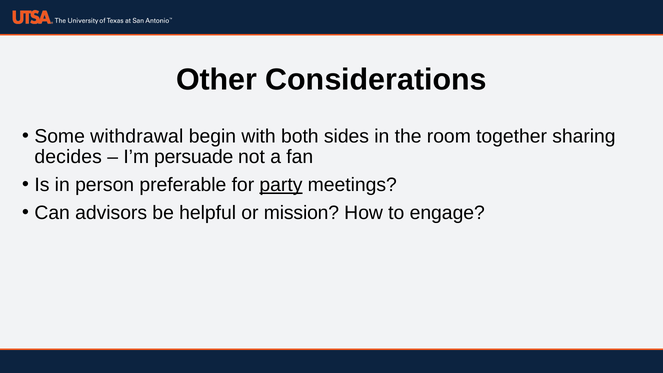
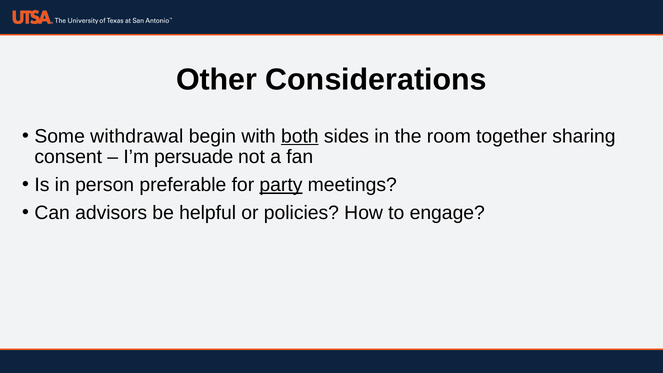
both underline: none -> present
decides: decides -> consent
mission: mission -> policies
